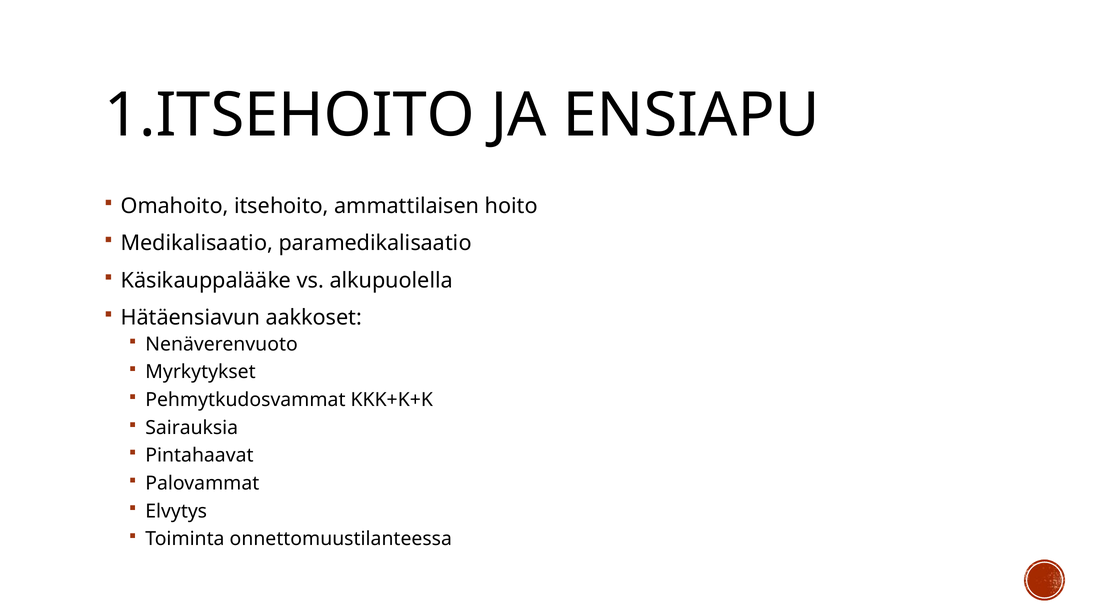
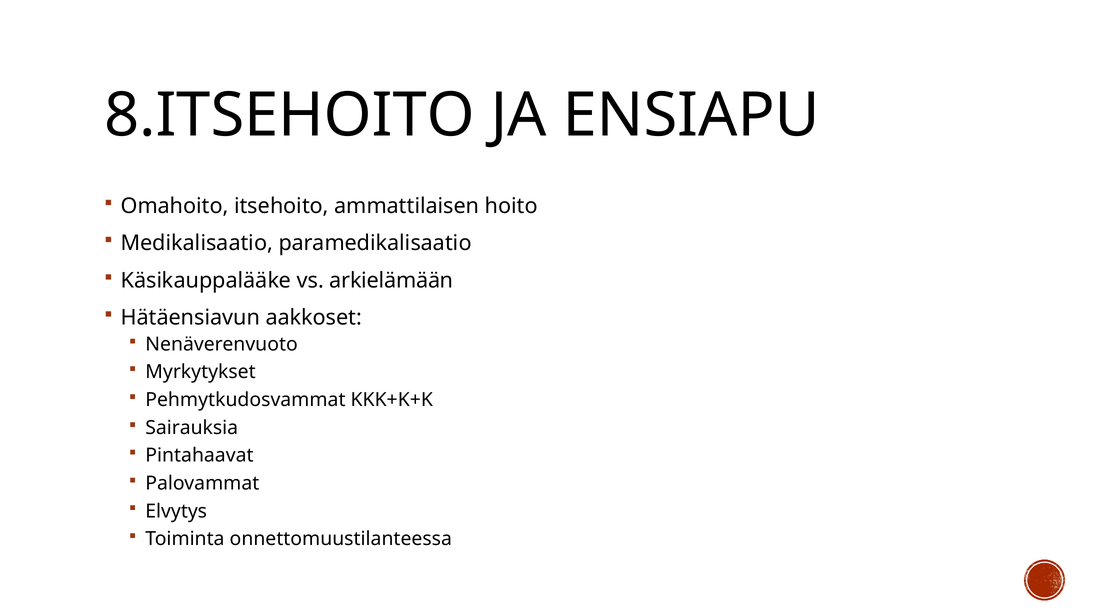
1.ITSEHOITO: 1.ITSEHOITO -> 8.ITSEHOITO
alkupuolella: alkupuolella -> arkielämään
